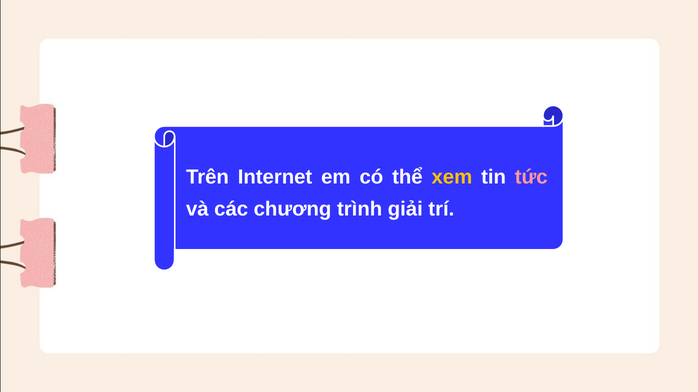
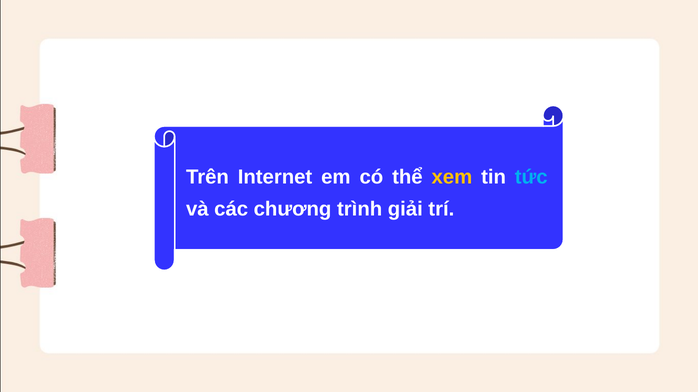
tức colour: pink -> light blue
